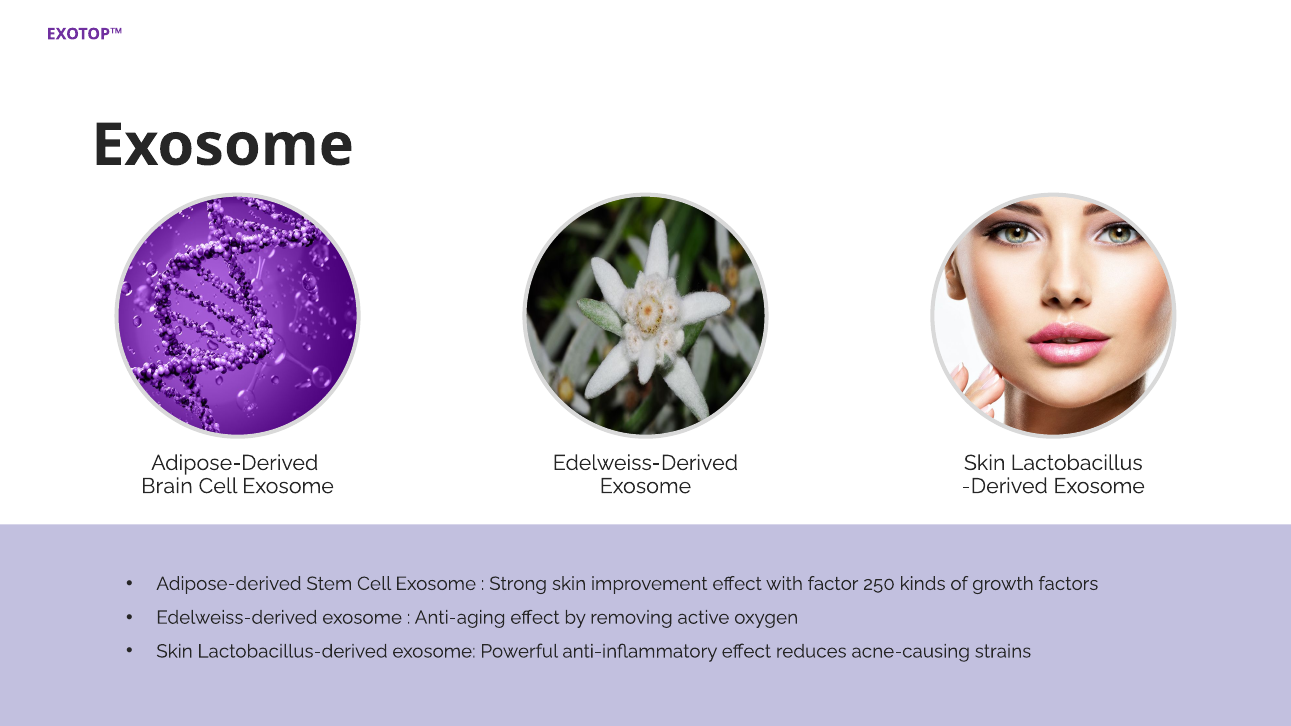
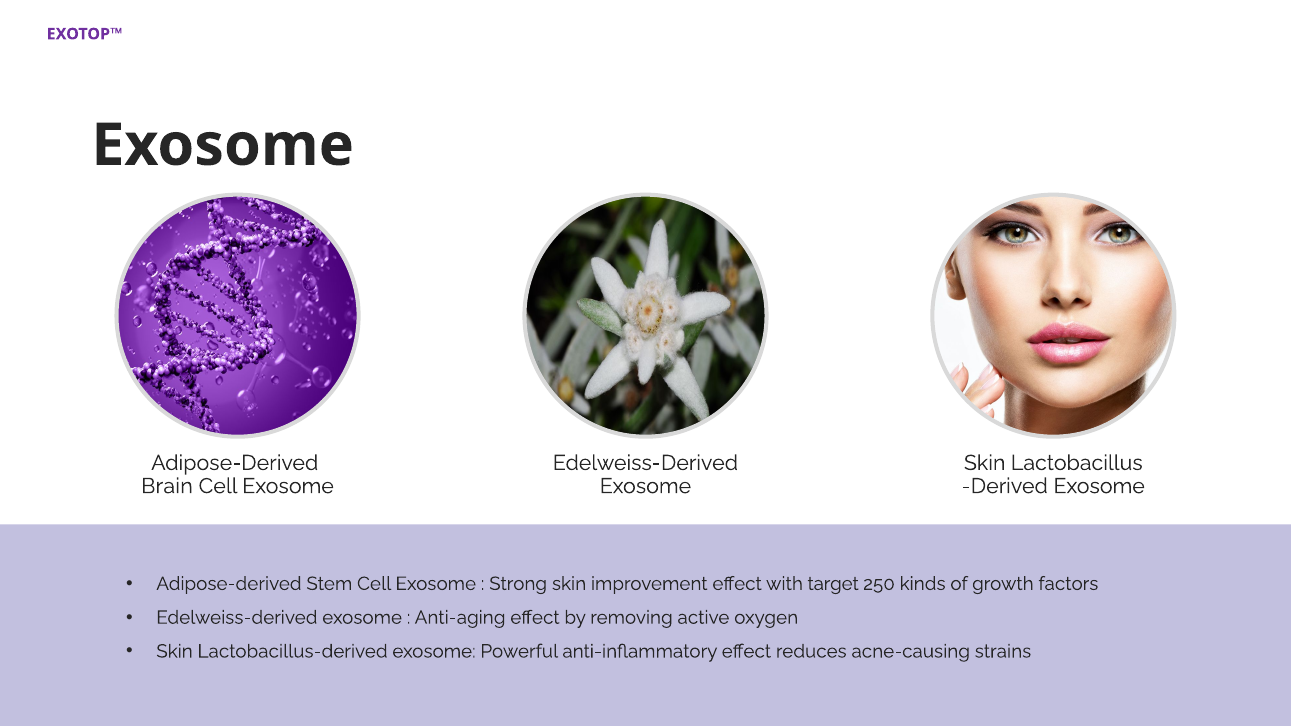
factor: factor -> target
